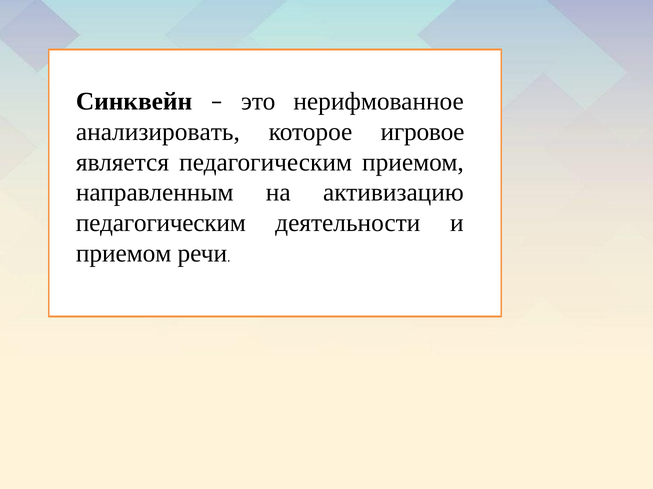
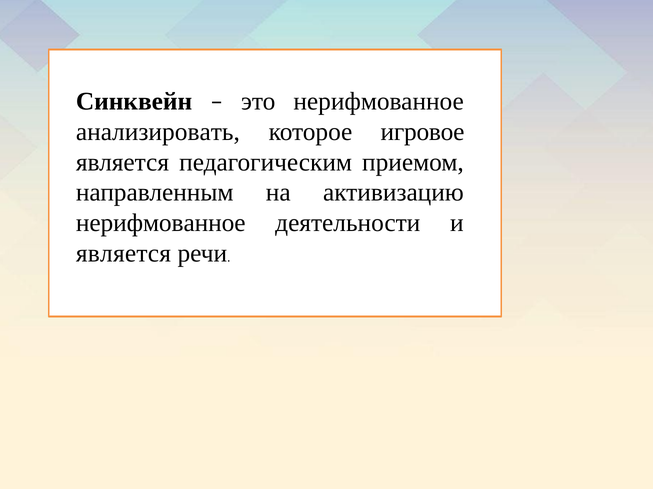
педагогическим at (161, 223): педагогическим -> нерифмованное
приемом at (124, 254): приемом -> является
